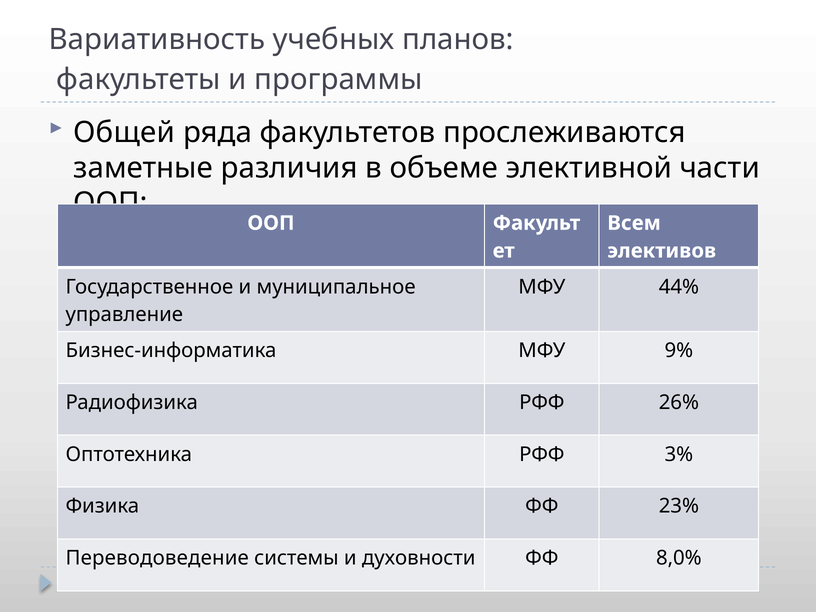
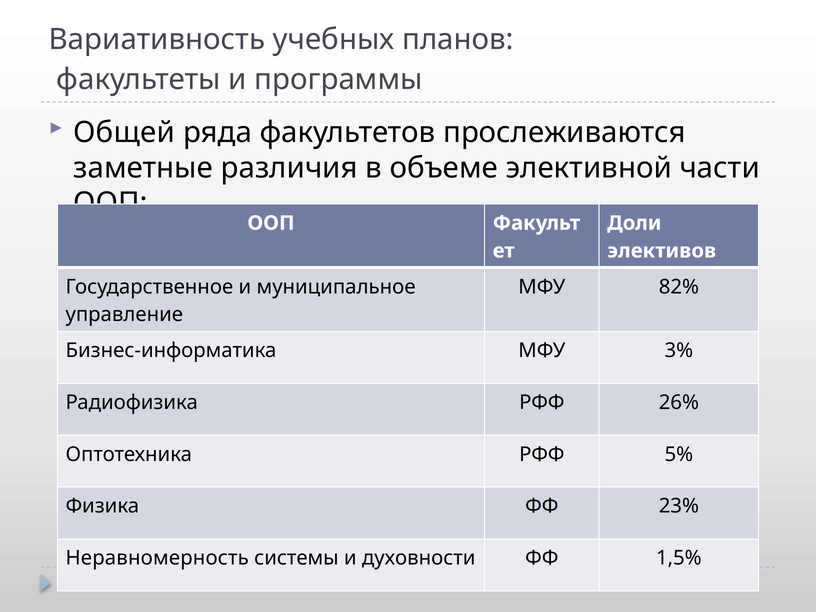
Всем: Всем -> Доли
44%: 44% -> 82%
9%: 9% -> 3%
3%: 3% -> 5%
Переводоведение: Переводоведение -> Неравномерность
8,0%: 8,0% -> 1,5%
